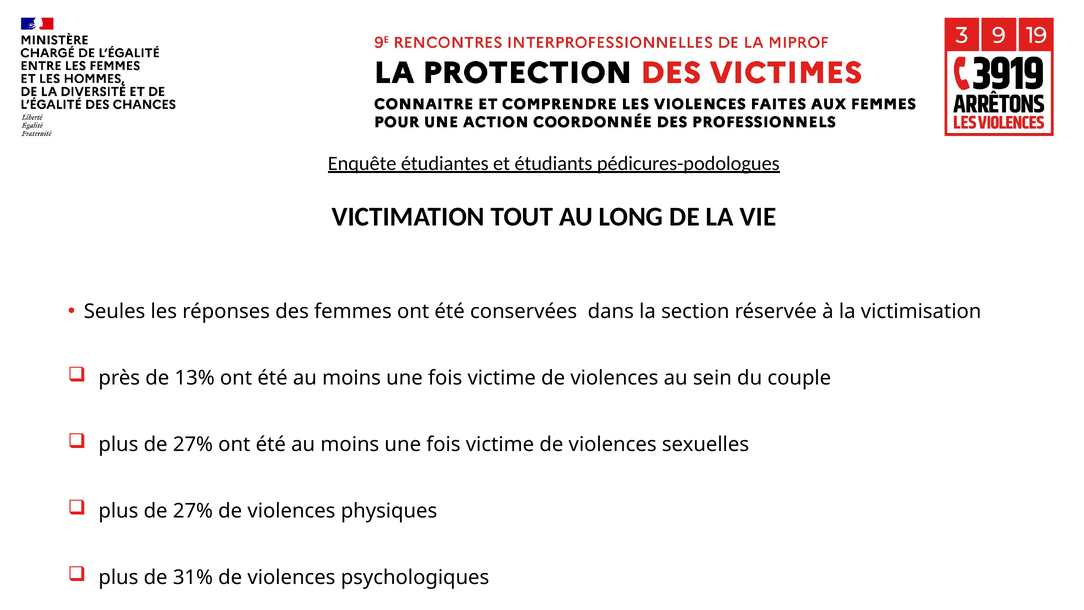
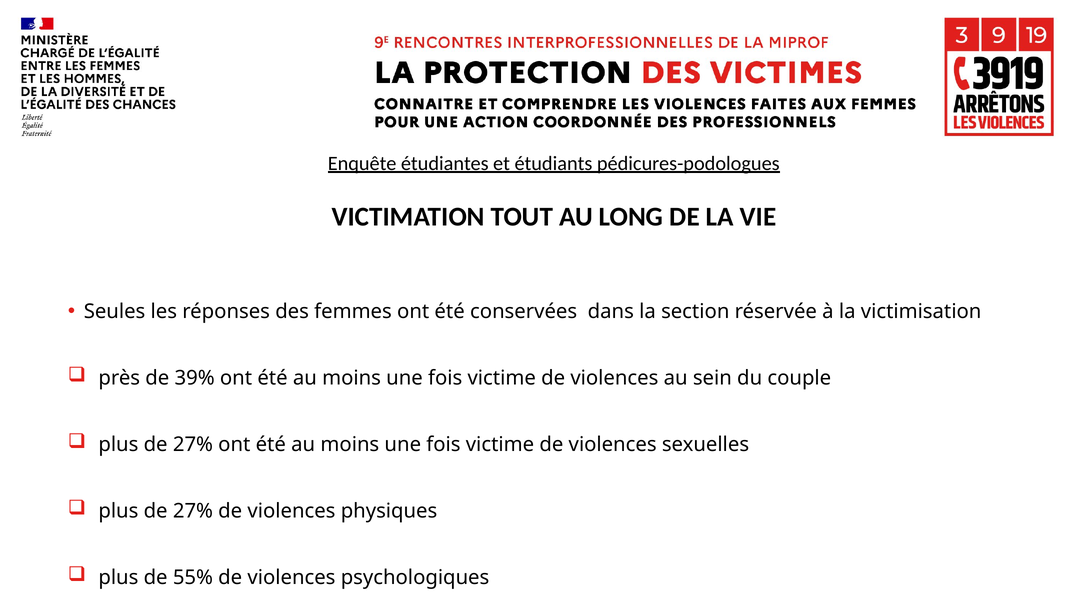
13%: 13% -> 39%
31%: 31% -> 55%
